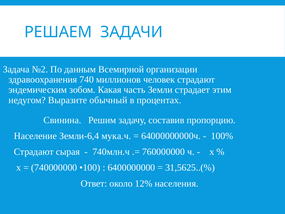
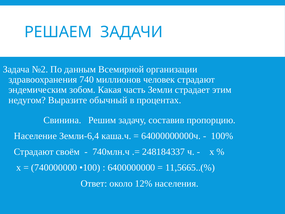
мука.ч: мука.ч -> каша.ч
сырая: сырая -> своём
760000000: 760000000 -> 248184337
31,5625..(%: 31,5625..(% -> 11,5665..(%
